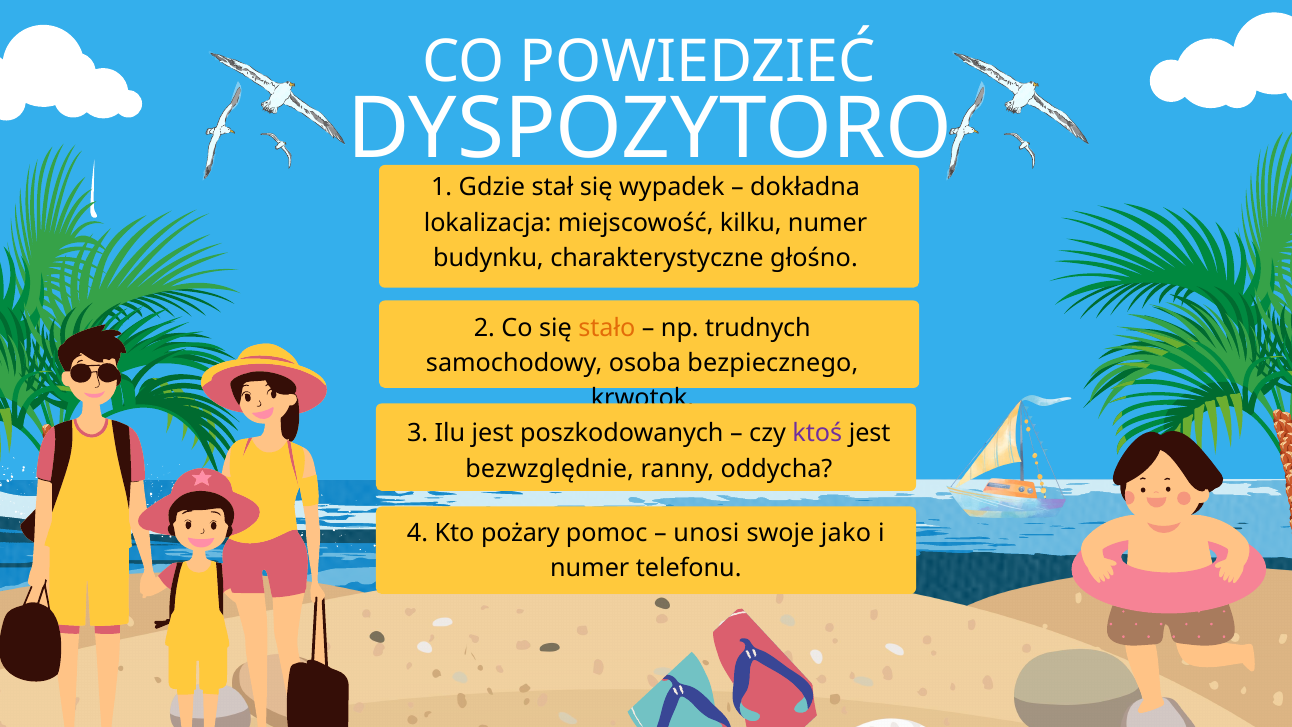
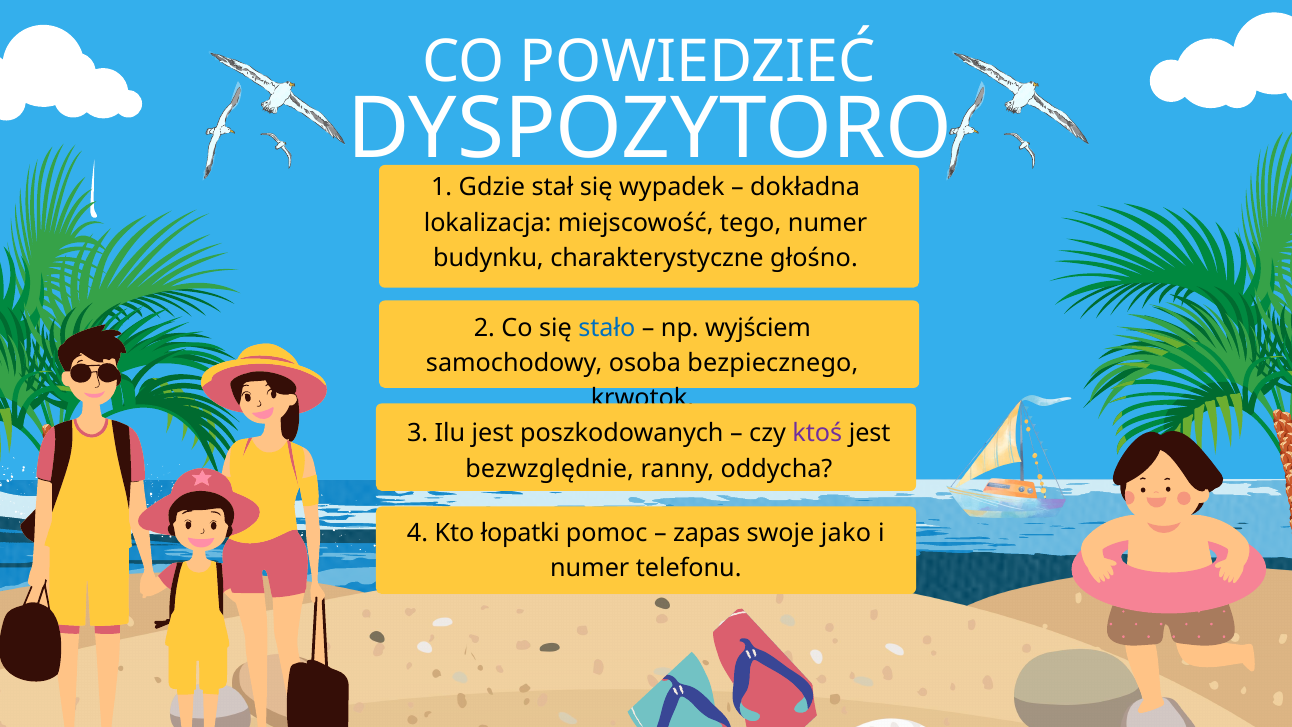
kilku: kilku -> tego
stało colour: orange -> blue
trudnych: trudnych -> wyjściem
pożary: pożary -> łopatki
unosi: unosi -> zapas
